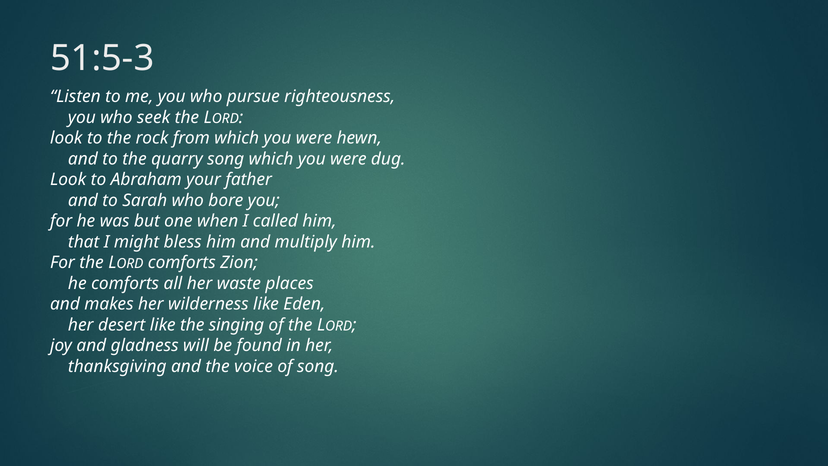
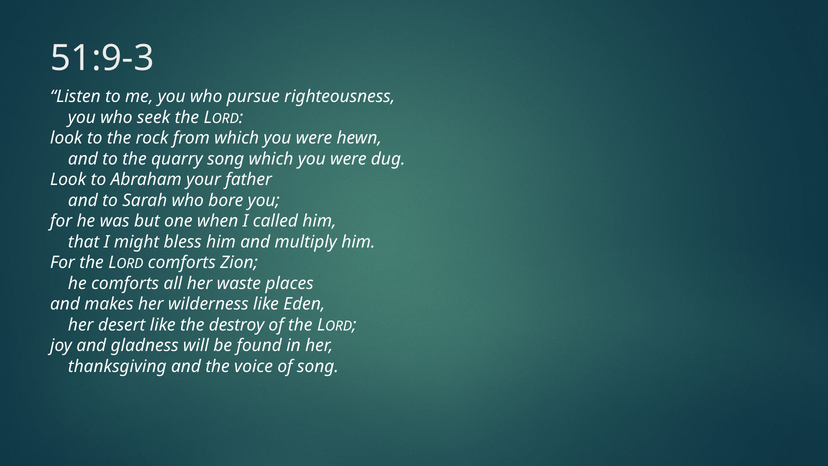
51:5-3: 51:5-3 -> 51:9-3
singing: singing -> destroy
